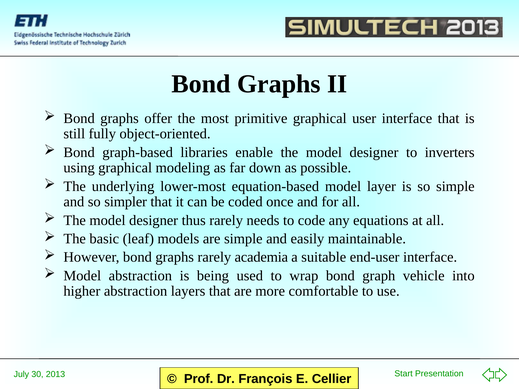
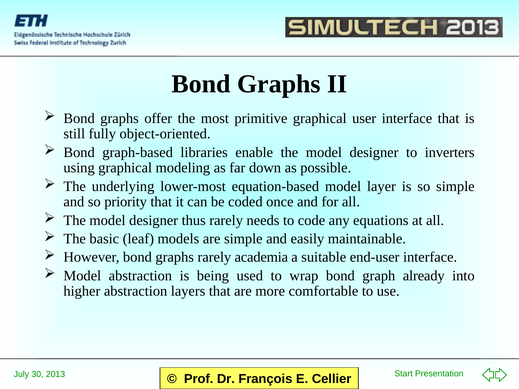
simpler: simpler -> priority
vehicle: vehicle -> already
